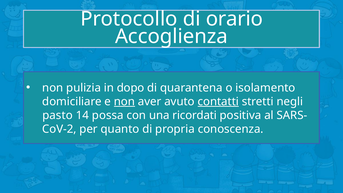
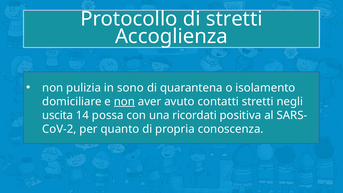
di orario: orario -> stretti
dopo: dopo -> sono
contatti underline: present -> none
pasto: pasto -> uscita
